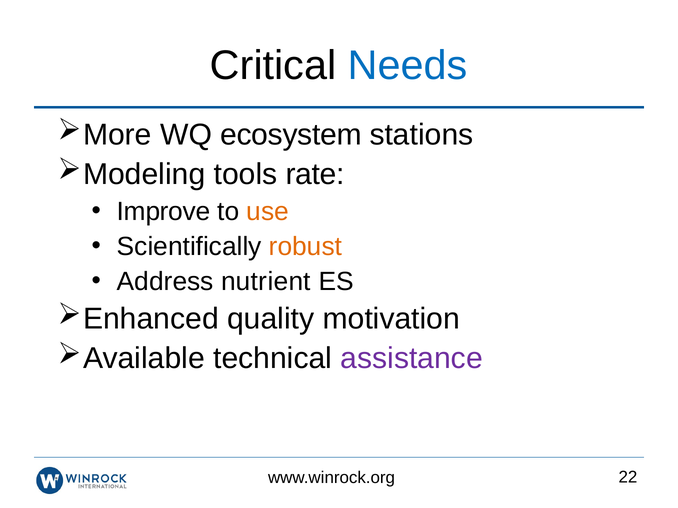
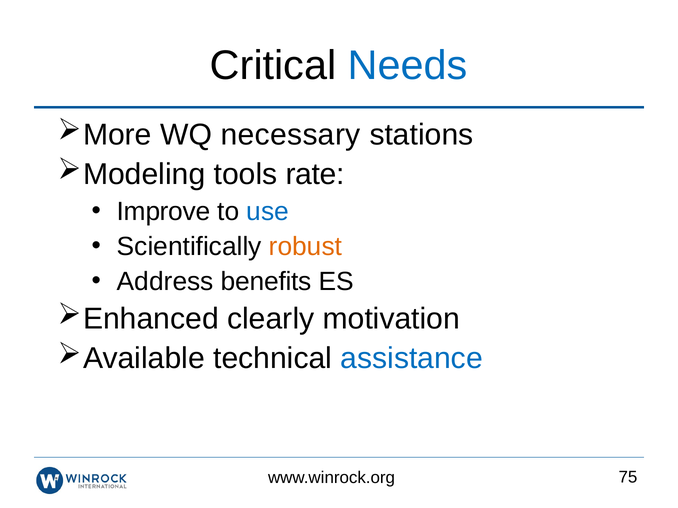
ecosystem: ecosystem -> necessary
use colour: orange -> blue
nutrient: nutrient -> benefits
quality: quality -> clearly
assistance colour: purple -> blue
22: 22 -> 75
